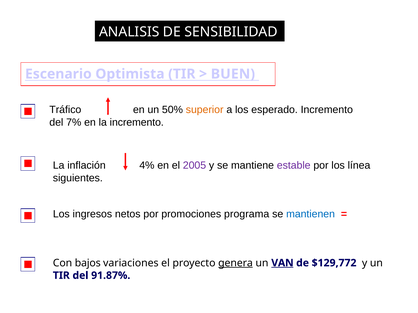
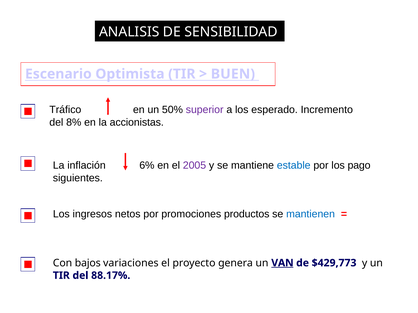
superior colour: orange -> purple
7%: 7% -> 8%
la incremento: incremento -> accionistas
4%: 4% -> 6%
estable colour: purple -> blue
línea: línea -> pago
programa: programa -> productos
genera underline: present -> none
$129,772: $129,772 -> $429,773
91.87%: 91.87% -> 88.17%
